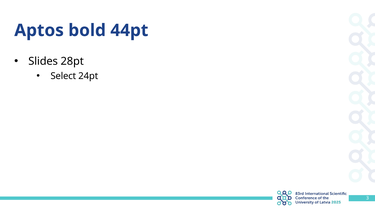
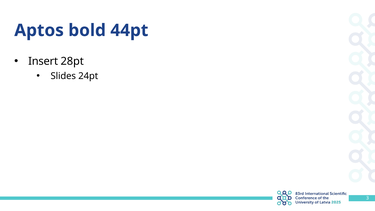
Slides: Slides -> Insert
Select: Select -> Slides
